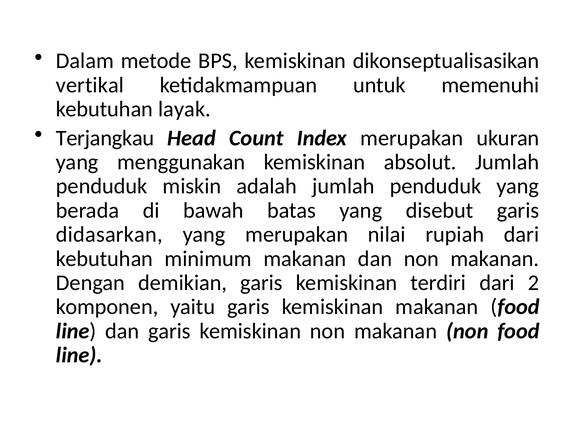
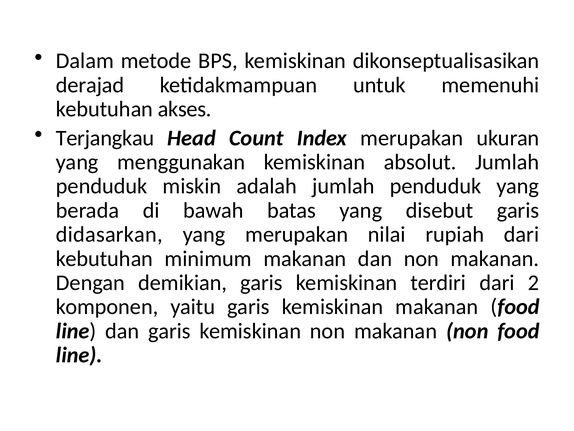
vertikal: vertikal -> derajad
layak: layak -> akses
